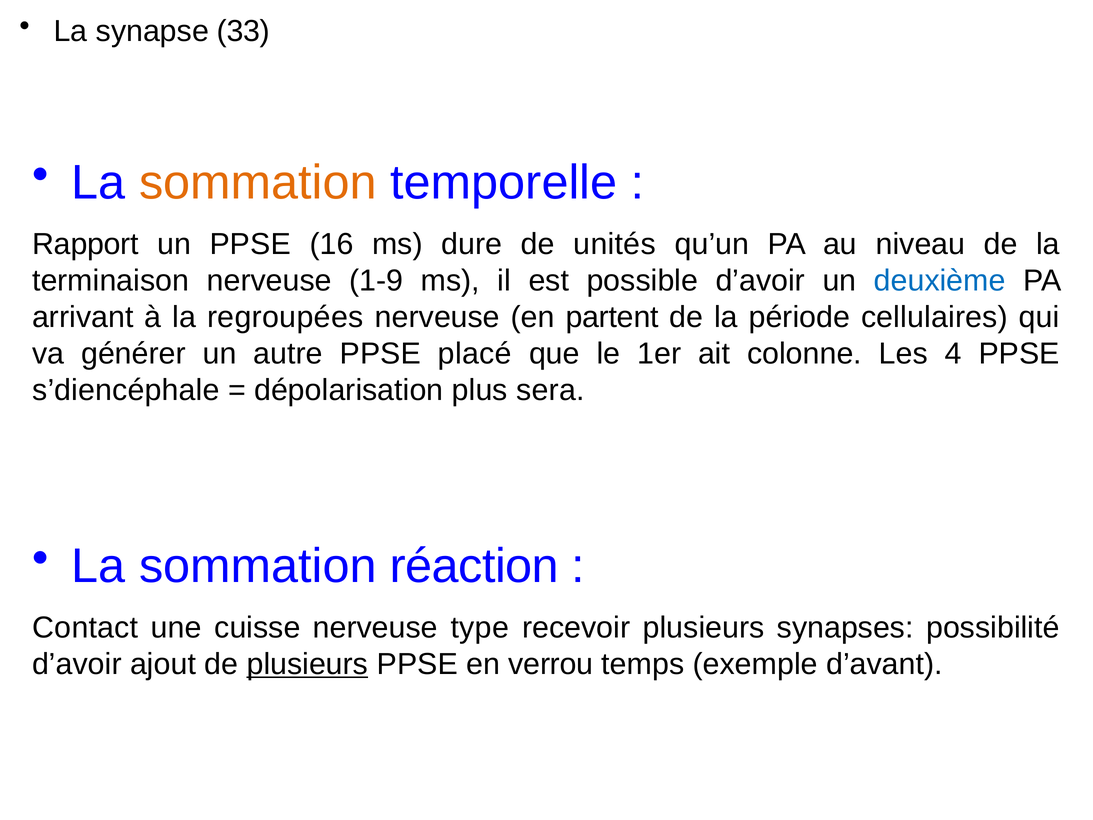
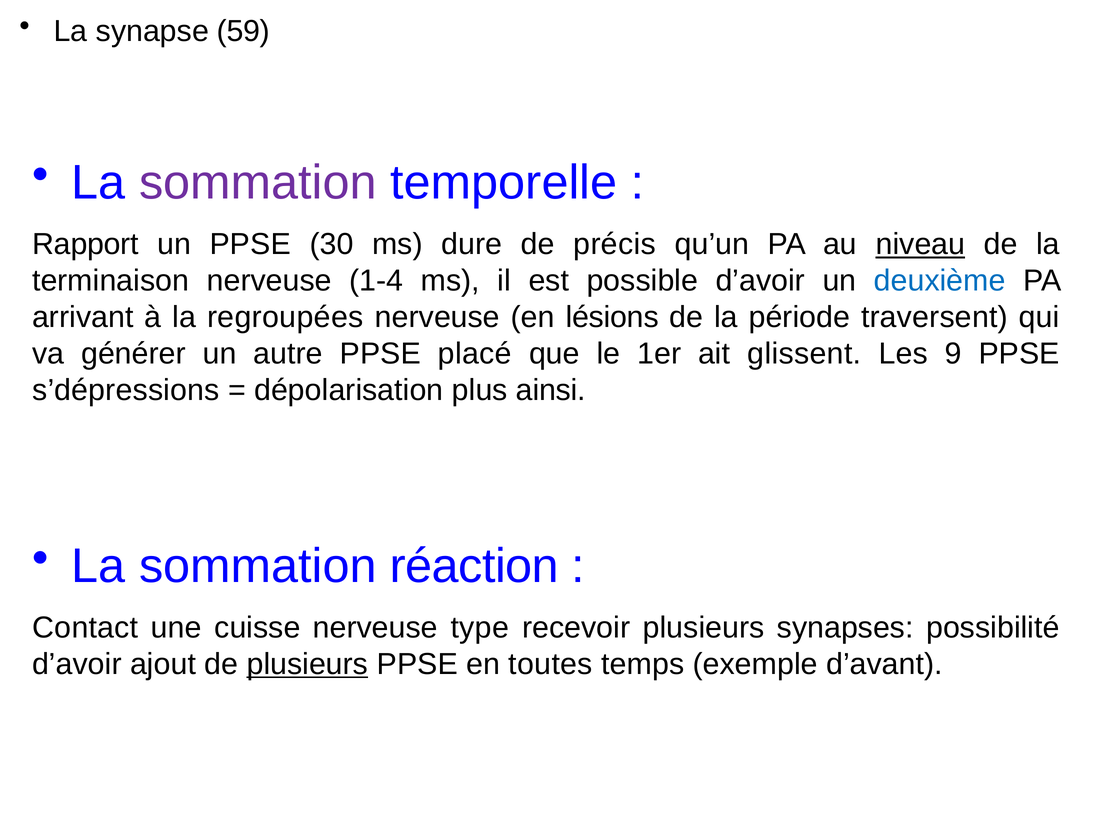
33: 33 -> 59
sommation at (258, 183) colour: orange -> purple
16: 16 -> 30
unités: unités -> précis
niveau underline: none -> present
1-9: 1-9 -> 1-4
partent: partent -> lésions
cellulaires: cellulaires -> traversent
colonne: colonne -> glissent
4: 4 -> 9
s’diencéphale: s’diencéphale -> s’dépressions
sera: sera -> ainsi
verrou: verrou -> toutes
